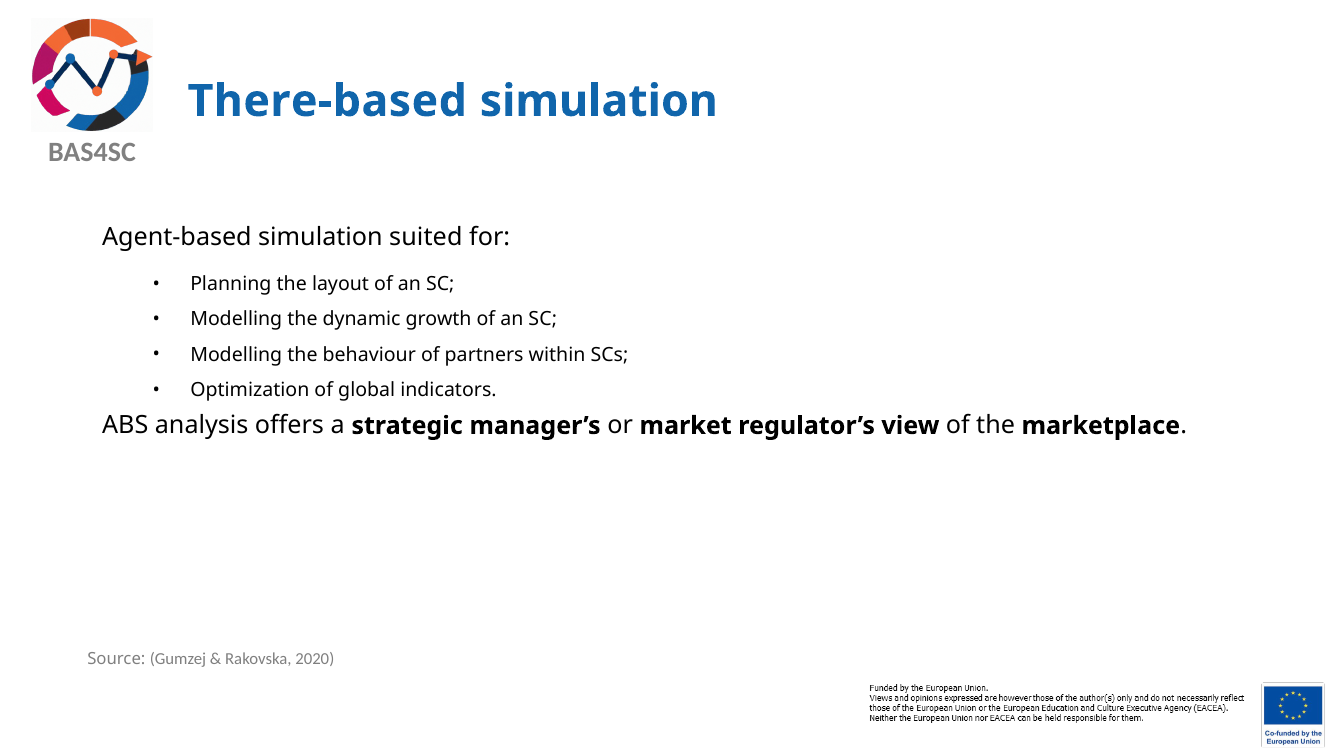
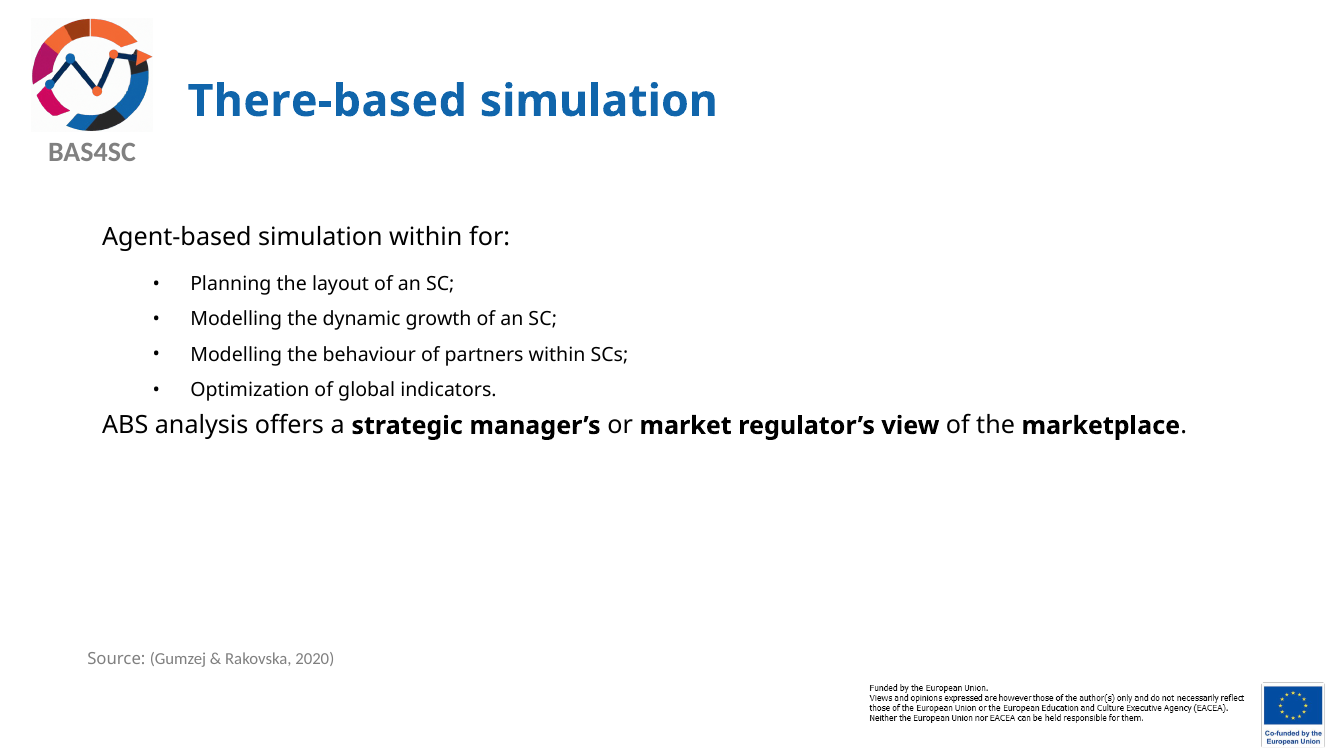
simulation suited: suited -> within
